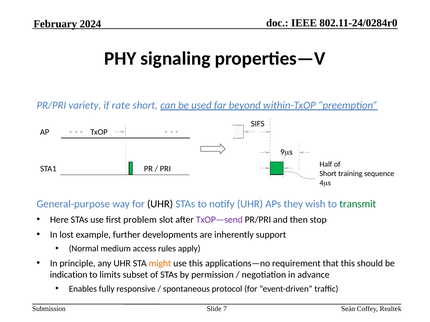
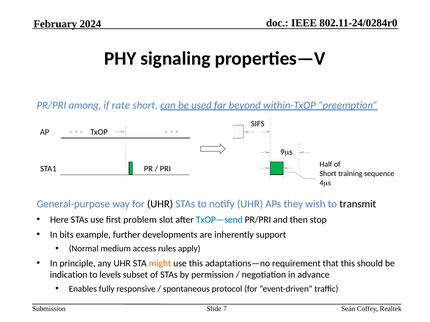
variety: variety -> among
transmit colour: green -> black
TxOP—send colour: purple -> blue
lost: lost -> bits
applications—no: applications—no -> adaptations—no
limits: limits -> levels
